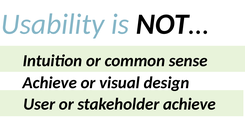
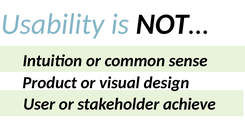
Achieve at (50, 83): Achieve -> Product
